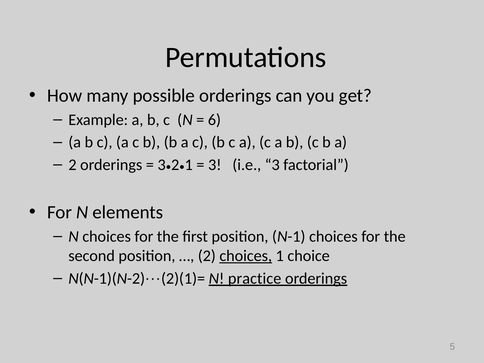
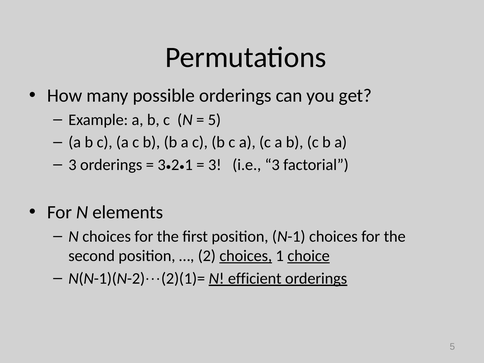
6 at (214, 120): 6 -> 5
2 at (72, 165): 2 -> 3
choice underline: none -> present
practice: practice -> efficient
